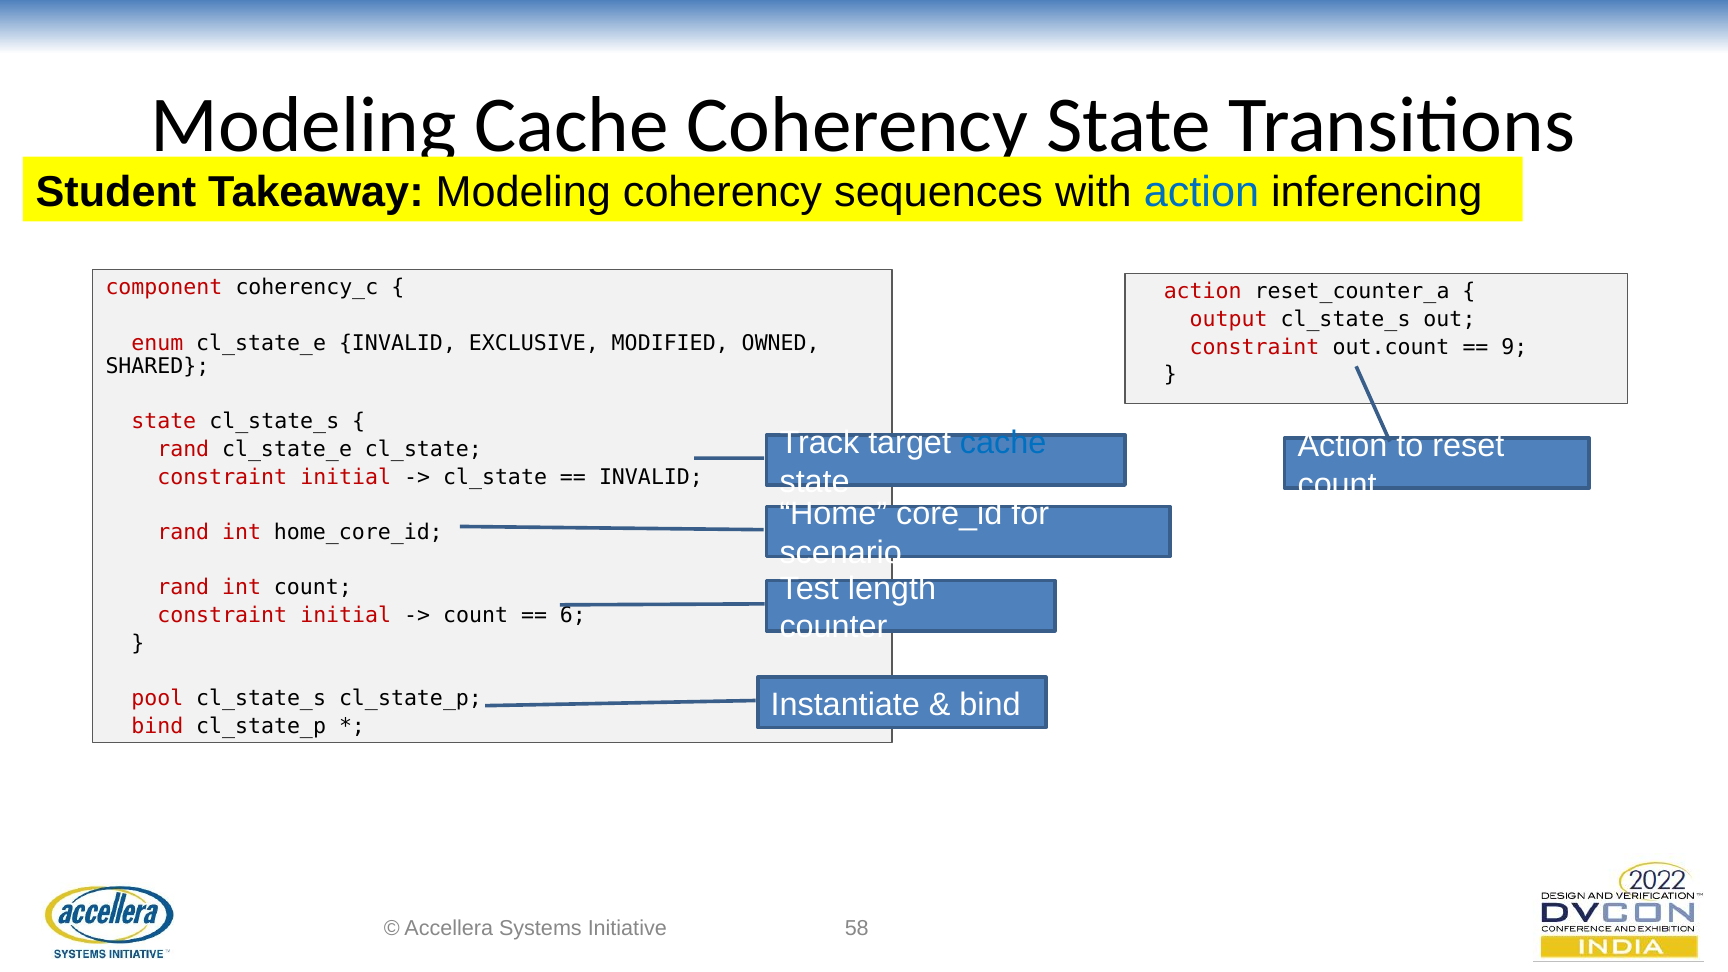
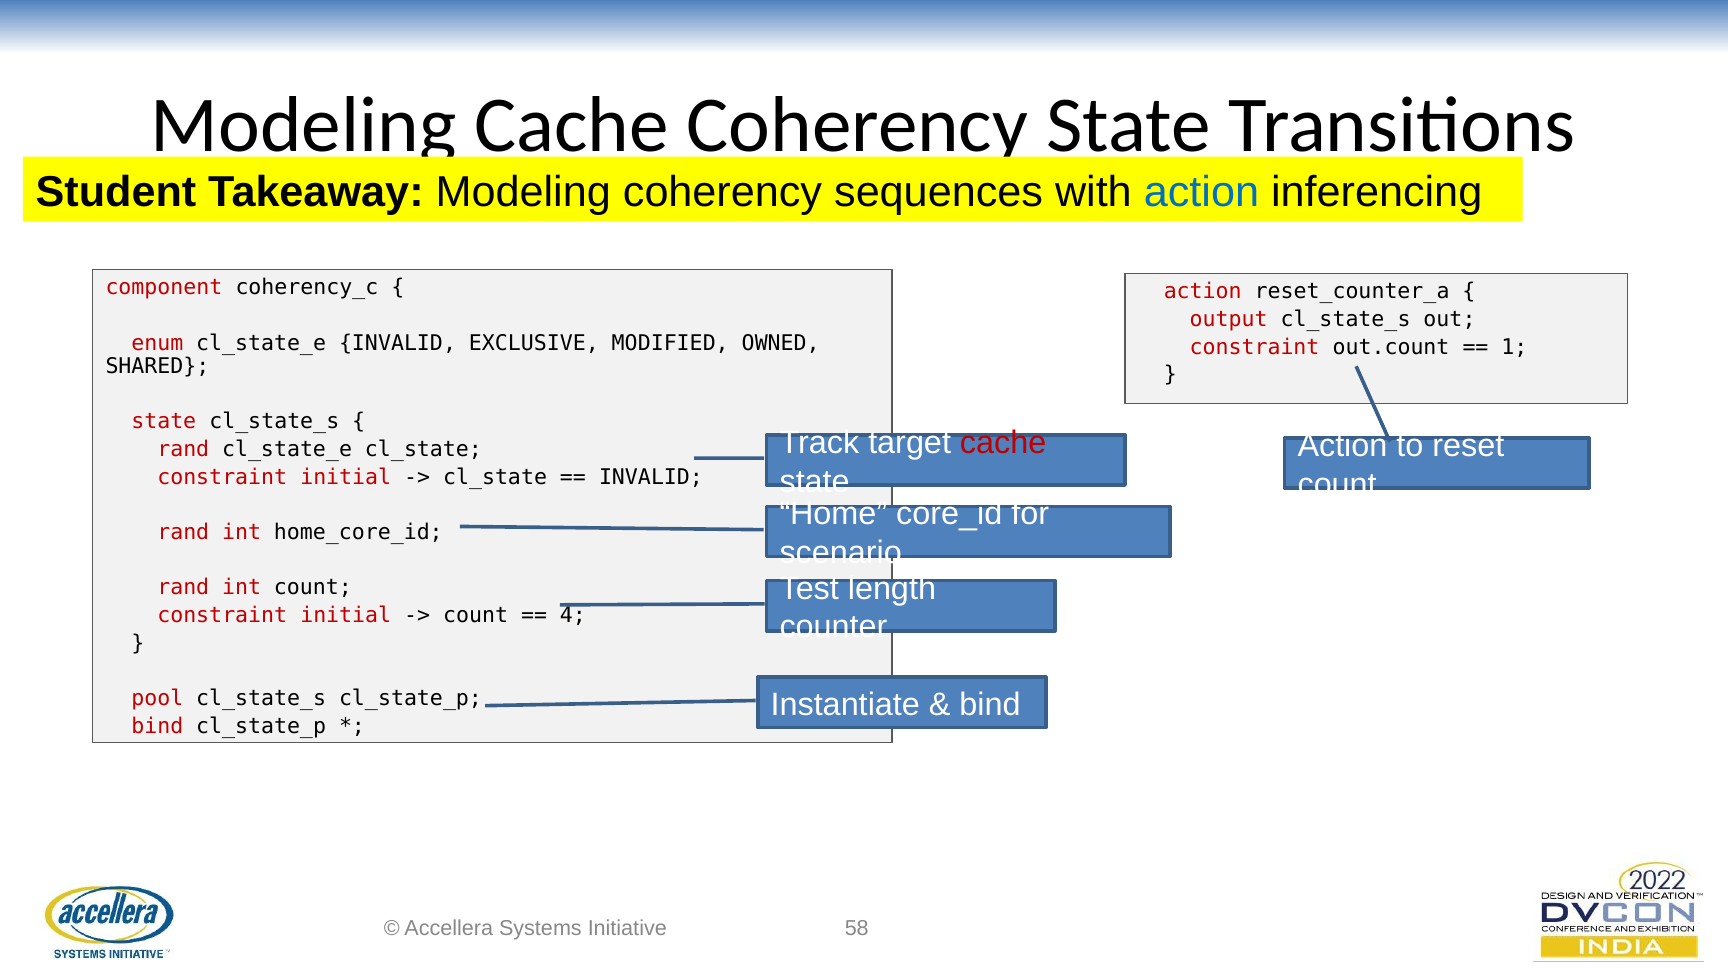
9: 9 -> 1
cache at (1003, 443) colour: blue -> red
6: 6 -> 4
